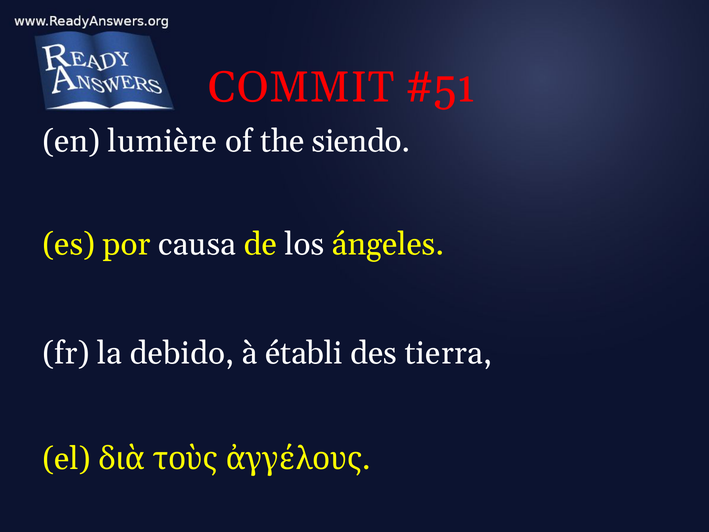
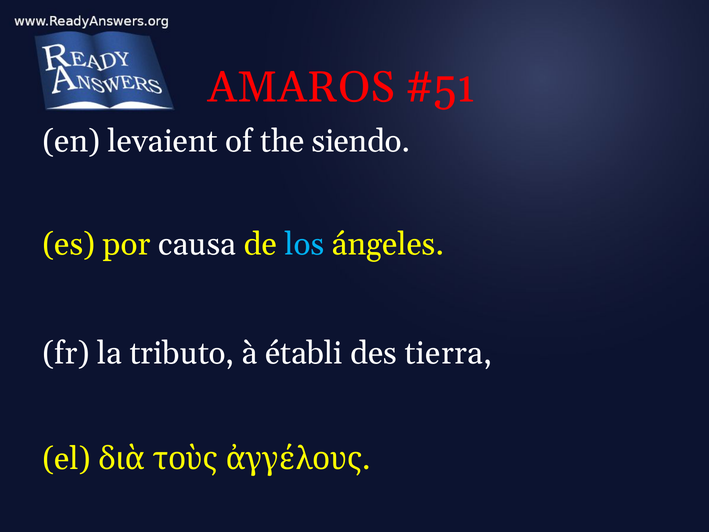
COMMIT: COMMIT -> AMAROS
lumière: lumière -> levaient
los colour: white -> light blue
debido: debido -> tributo
